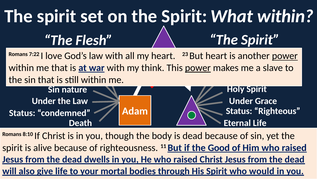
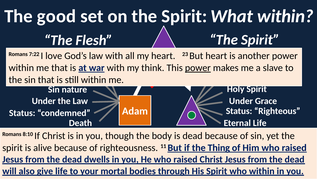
spirit at (57, 16): spirit -> good
power at (285, 56) underline: present -> none
Good: Good -> Thing
who would: would -> within
